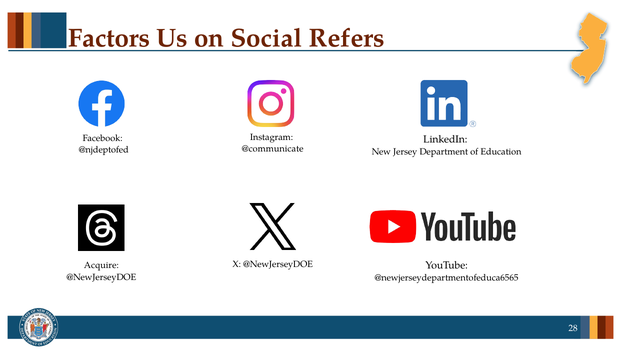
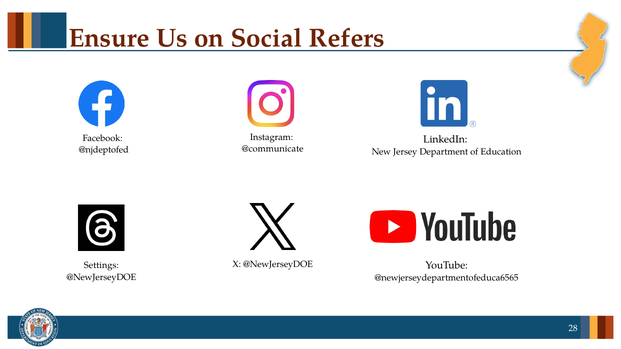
Factors: Factors -> Ensure
Acquire: Acquire -> Settings
